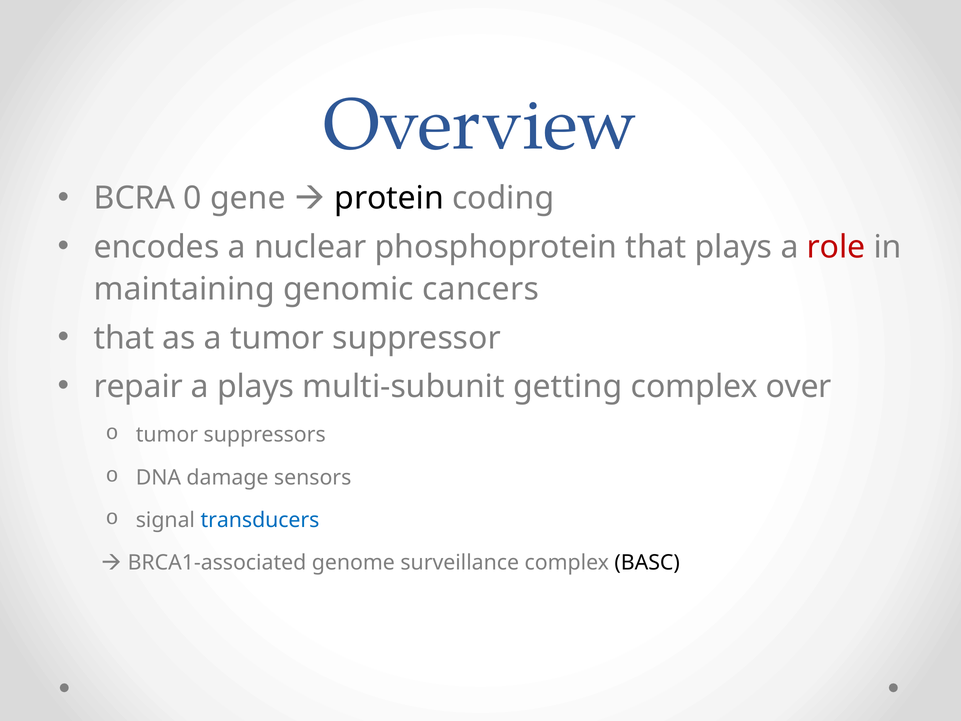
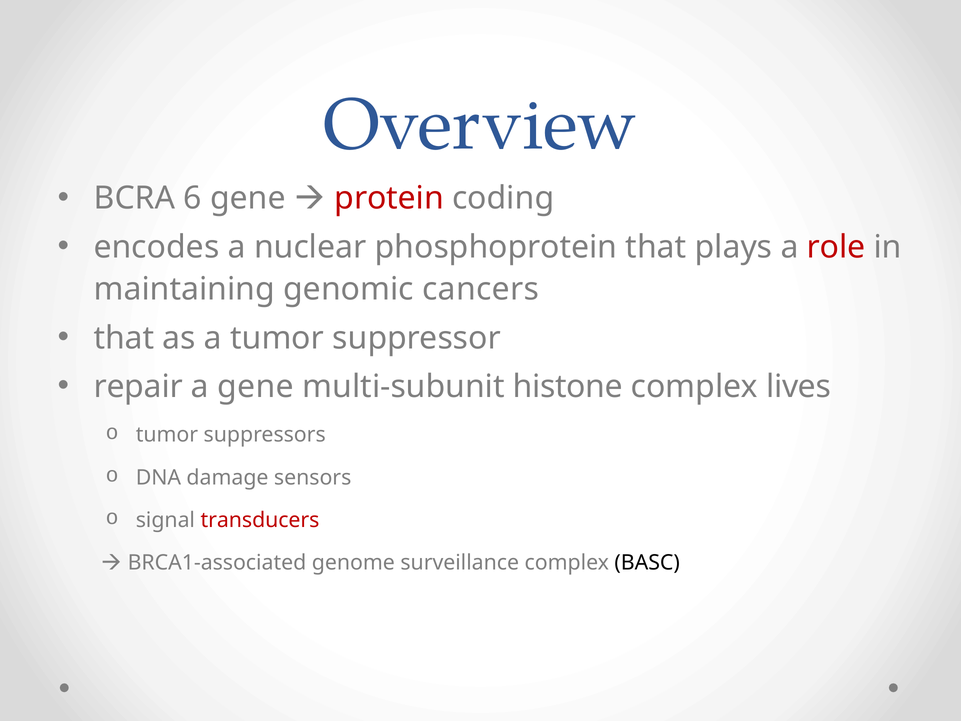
0: 0 -> 6
protein colour: black -> red
a plays: plays -> gene
getting: getting -> histone
over: over -> lives
transducers colour: blue -> red
